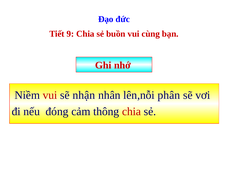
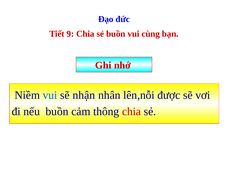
vui at (50, 95) colour: red -> blue
phân: phân -> được
nếu đóng: đóng -> buồn
